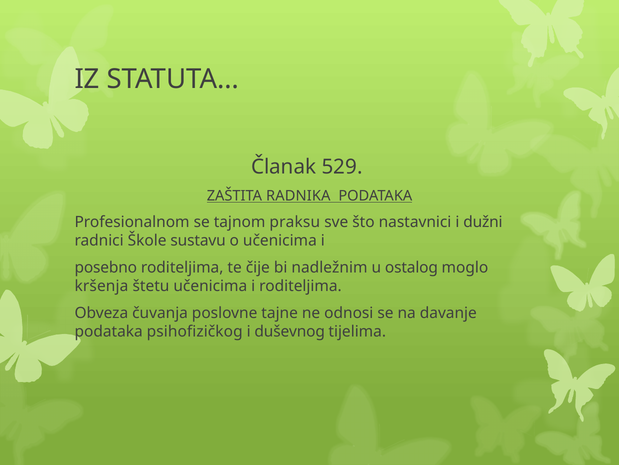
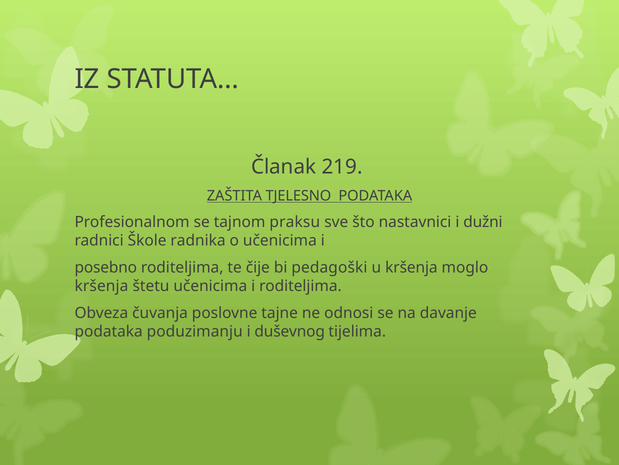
529: 529 -> 219
RADNIKA: RADNIKA -> TJELESNO
sustavu: sustavu -> radnika
nadležnim: nadležnim -> pedagoški
u ostalog: ostalog -> kršenja
psihofizičkog: psihofizičkog -> poduzimanju
